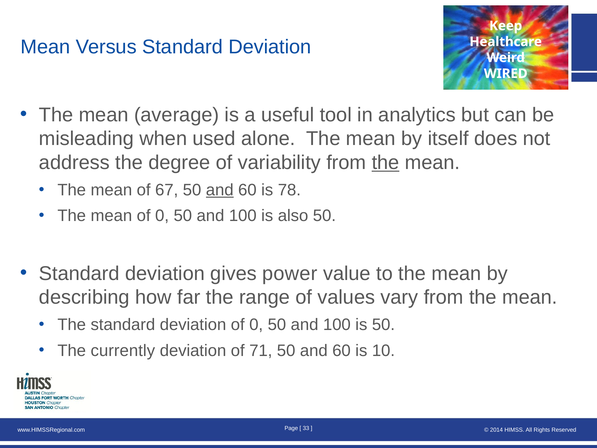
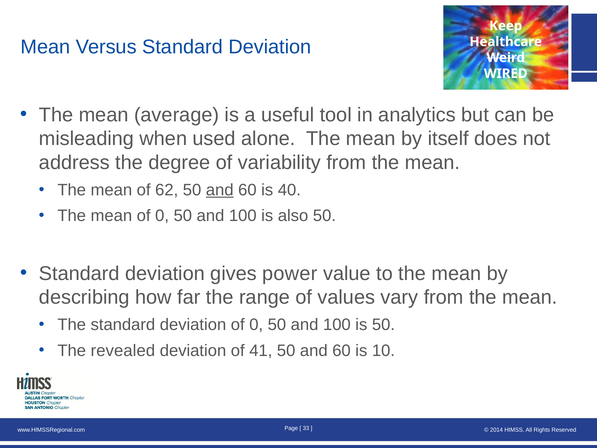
the at (386, 163) underline: present -> none
67: 67 -> 62
78: 78 -> 40
currently: currently -> revealed
71: 71 -> 41
